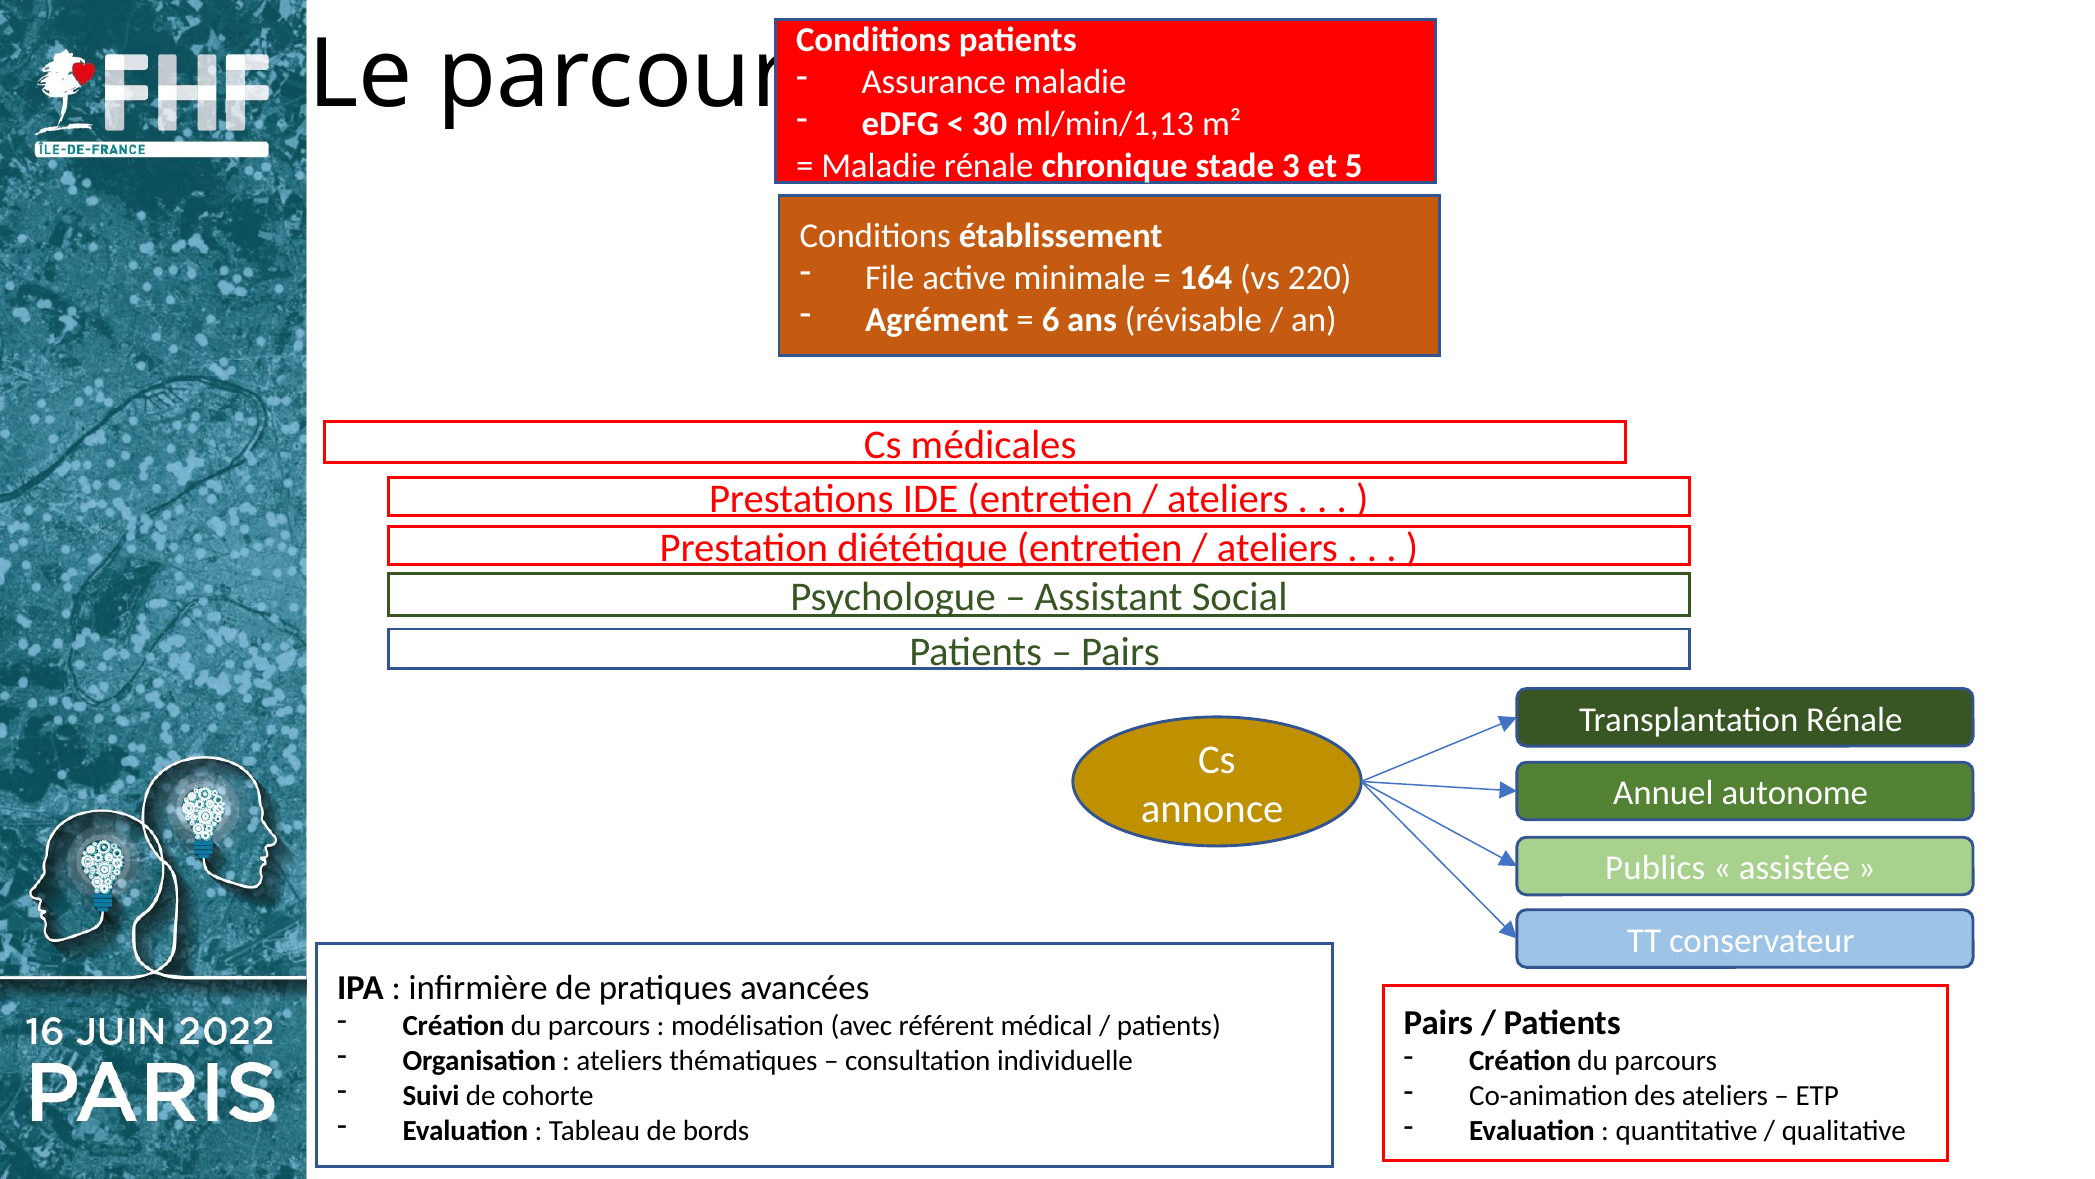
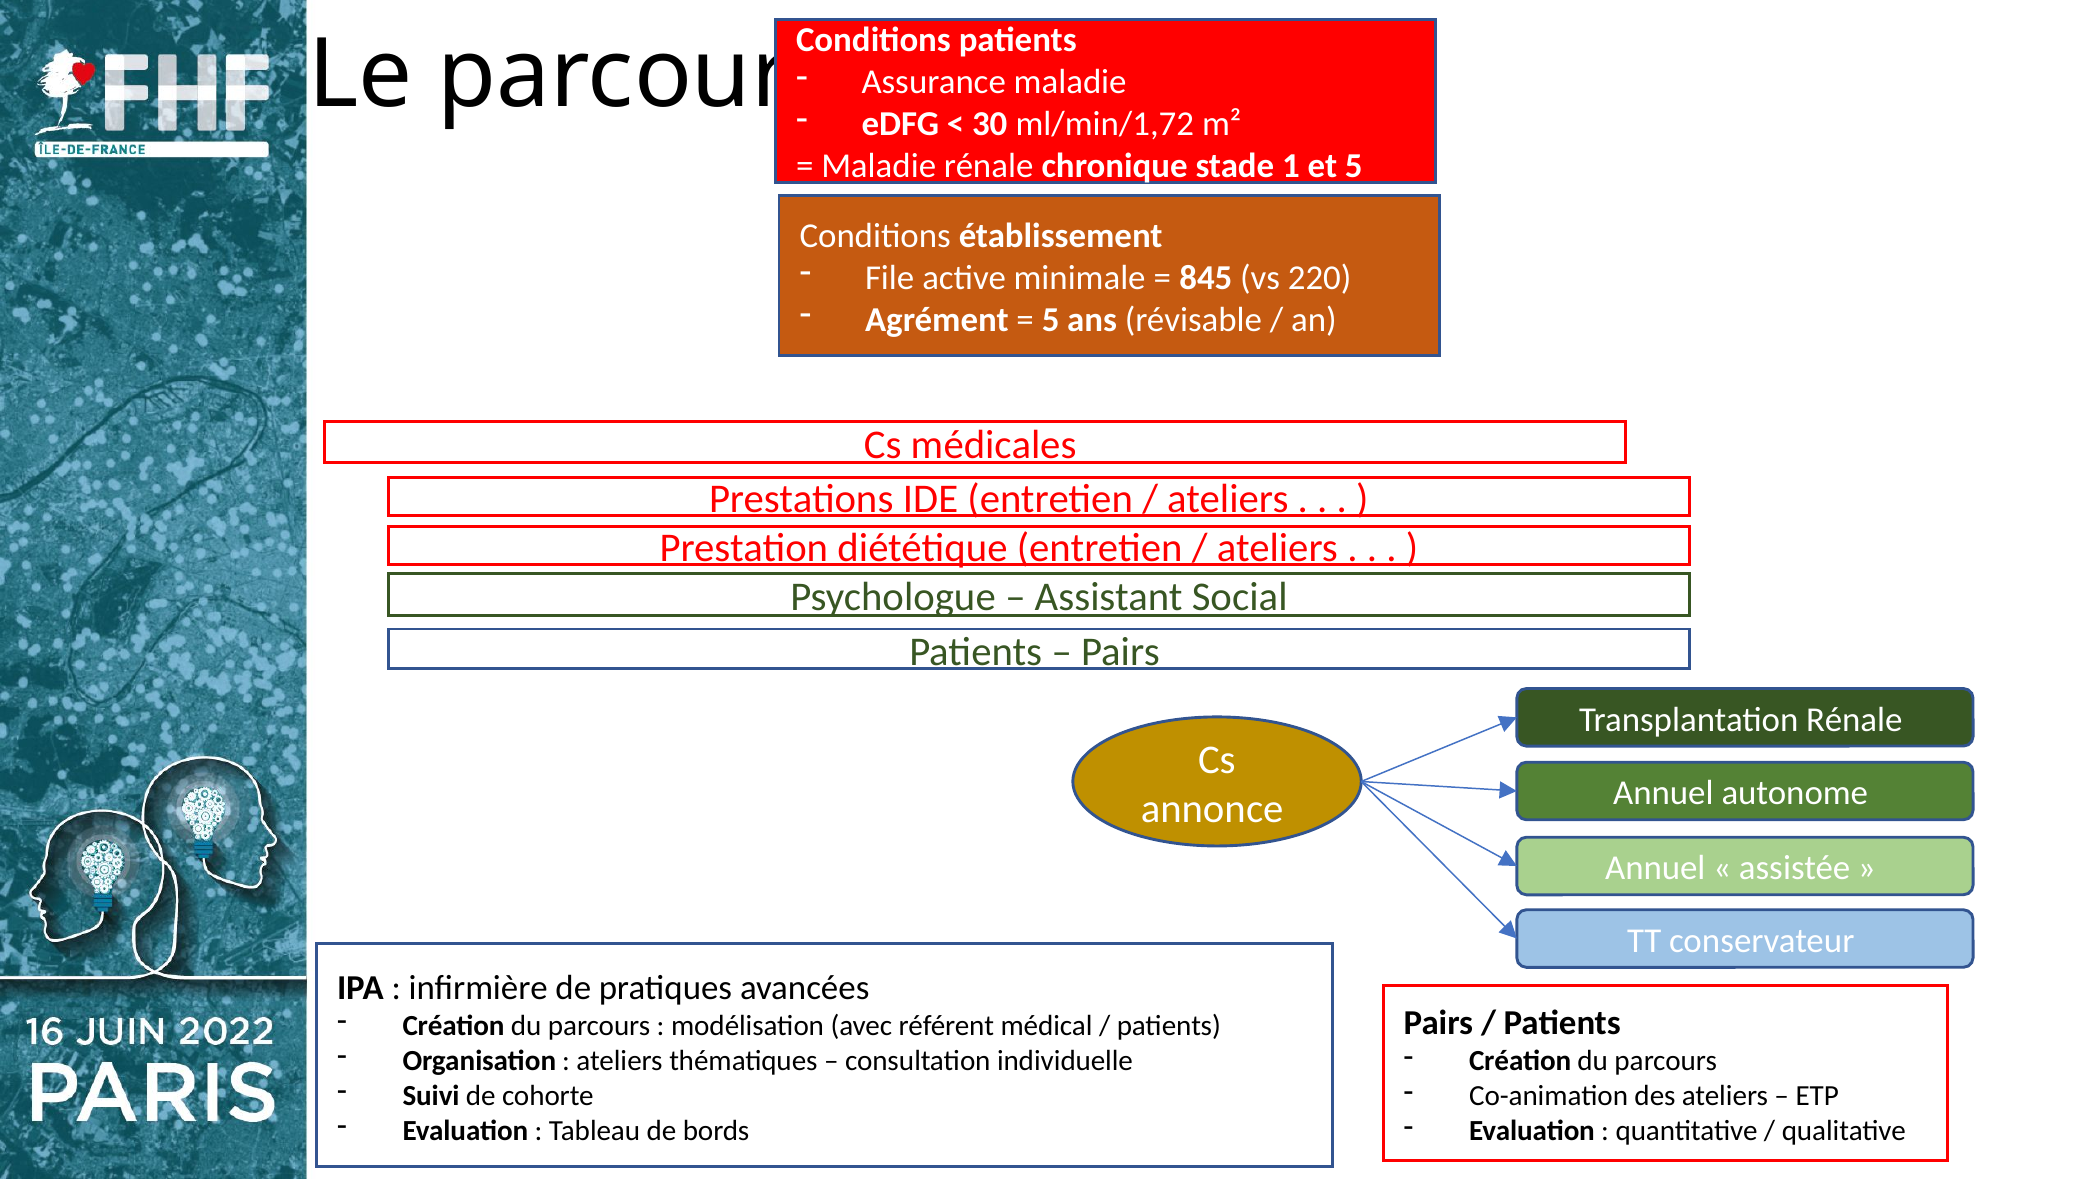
ml/min/1,13: ml/min/1,13 -> ml/min/1,72
3: 3 -> 1
164: 164 -> 845
6 at (1051, 320): 6 -> 5
Publics at (1655, 868): Publics -> Annuel
